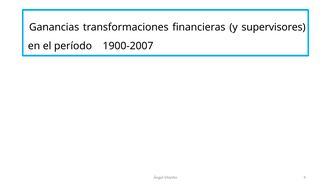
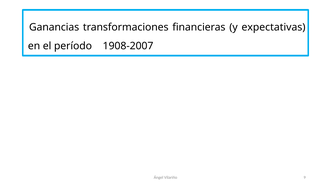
supervisores: supervisores -> expectativas
1900-2007: 1900-2007 -> 1908-2007
